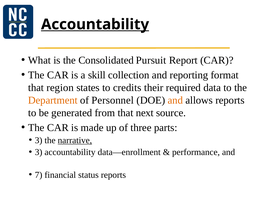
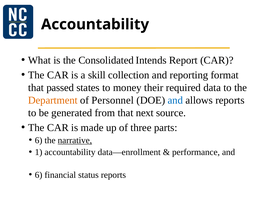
Accountability at (95, 24) underline: present -> none
Pursuit: Pursuit -> Intends
region: region -> passed
credits: credits -> money
and at (175, 100) colour: orange -> blue
3 at (39, 141): 3 -> 6
3 at (39, 153): 3 -> 1
7 at (39, 175): 7 -> 6
